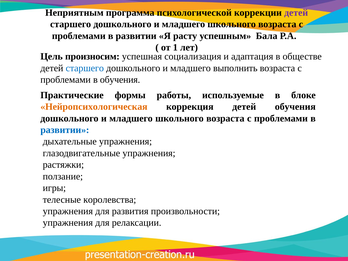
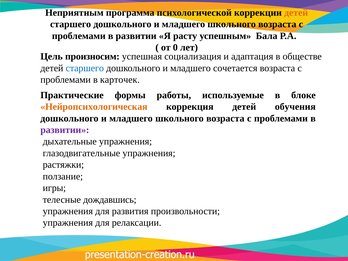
детей at (296, 13) colour: purple -> orange
1: 1 -> 0
выполнить: выполнить -> сочетается
в обучения: обучения -> карточек
развитии at (65, 130) colour: blue -> purple
королевства: королевства -> дождавшись
